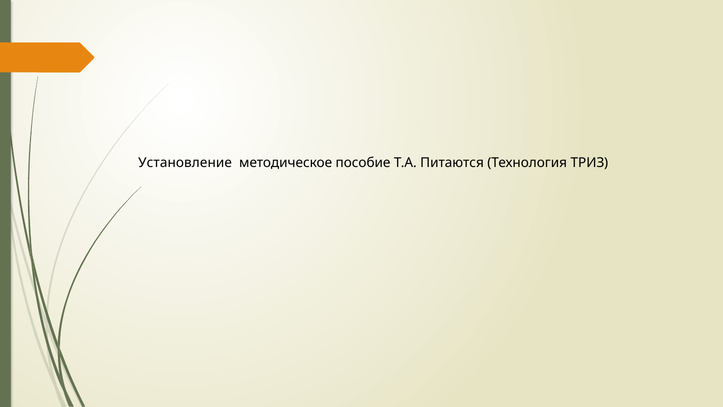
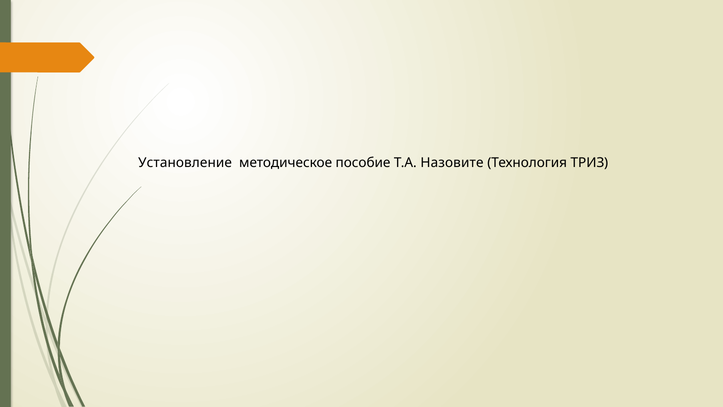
Питаются: Питаются -> Назовите
